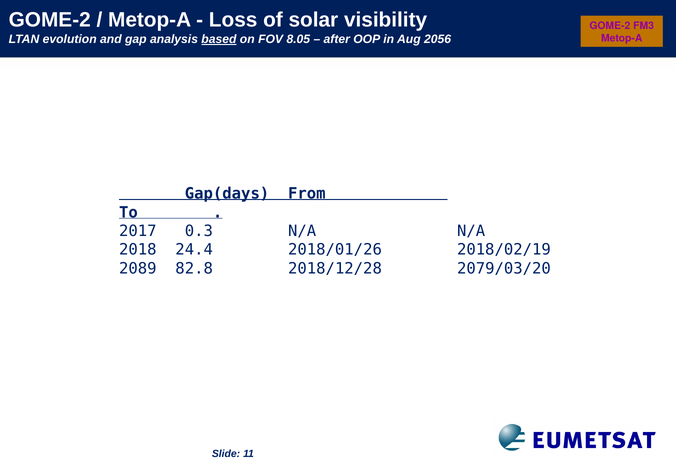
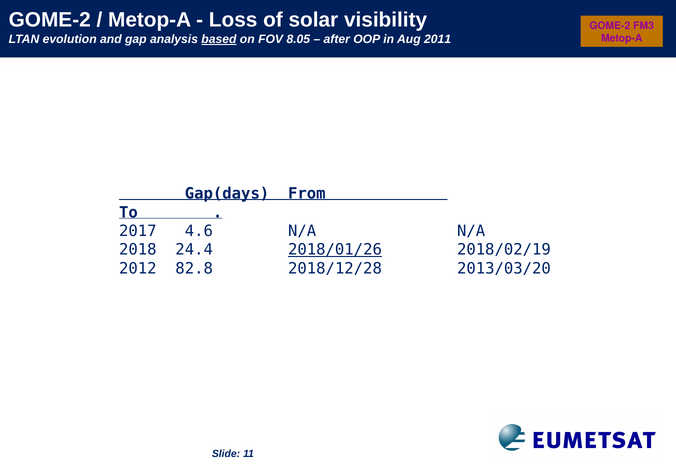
2056: 2056 -> 2011
0.3: 0.3 -> 4.6
2018/01/26 underline: none -> present
2089: 2089 -> 2012
2079/03/20: 2079/03/20 -> 2013/03/20
